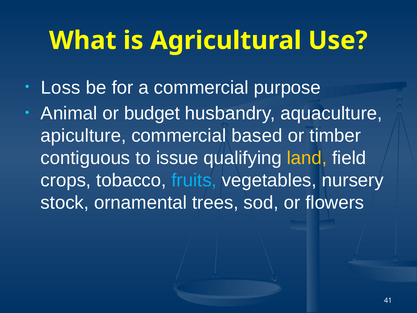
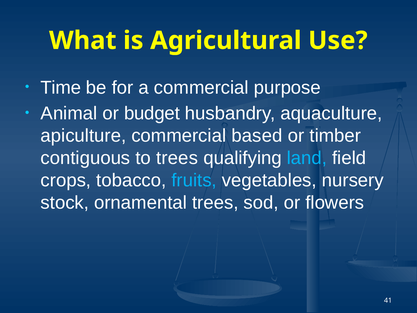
Loss: Loss -> Time
to issue: issue -> trees
land colour: yellow -> light blue
